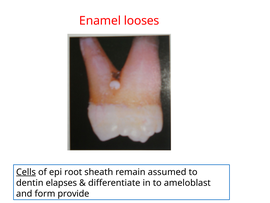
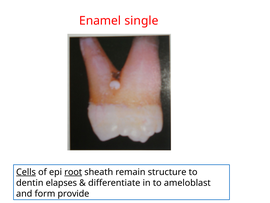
looses: looses -> single
root underline: none -> present
assumed: assumed -> structure
